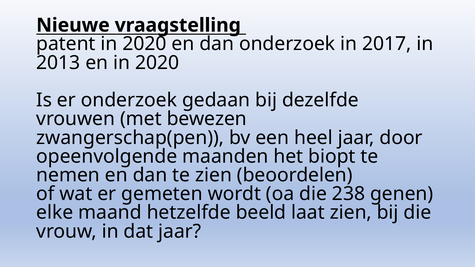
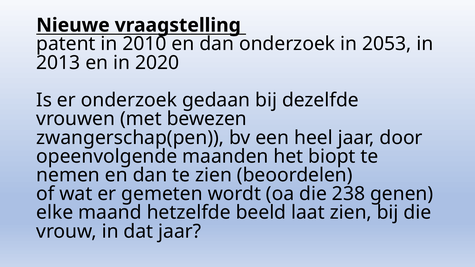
patent in 2020: 2020 -> 2010
2017: 2017 -> 2053
